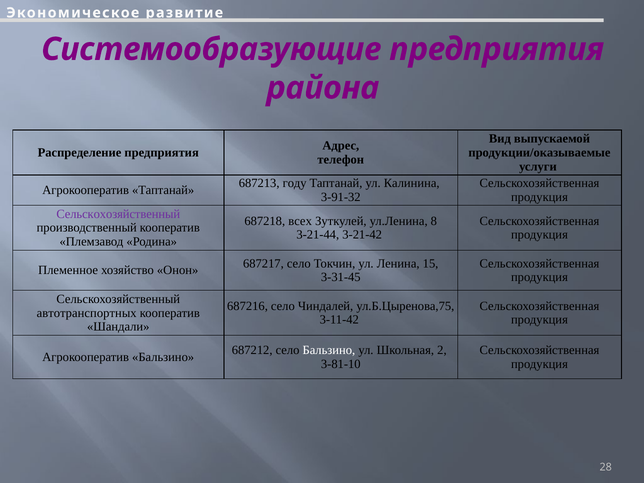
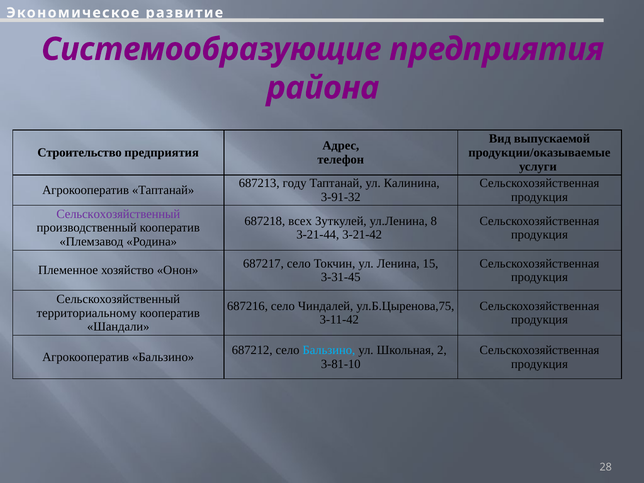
Распределение: Распределение -> Строительство
автотранспортных: автотранспортных -> территориальному
Бальзино at (329, 350) colour: white -> light blue
